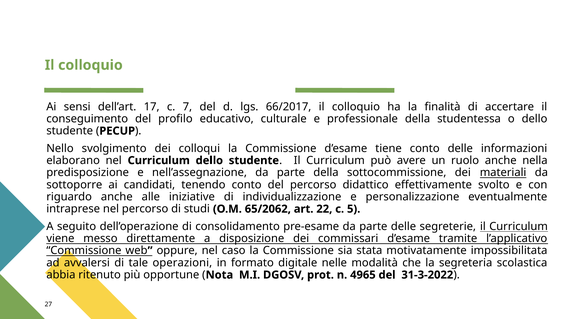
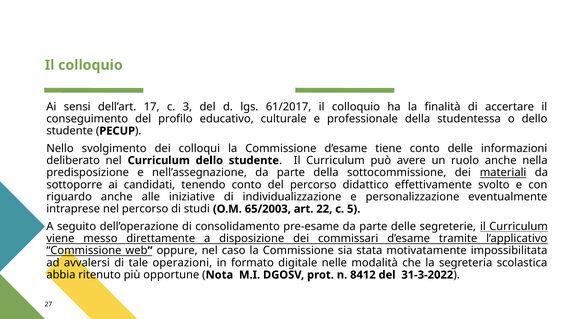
7: 7 -> 3
66/2017: 66/2017 -> 61/2017
elaborano: elaborano -> deliberato
65/2062: 65/2062 -> 65/2003
4965: 4965 -> 8412
